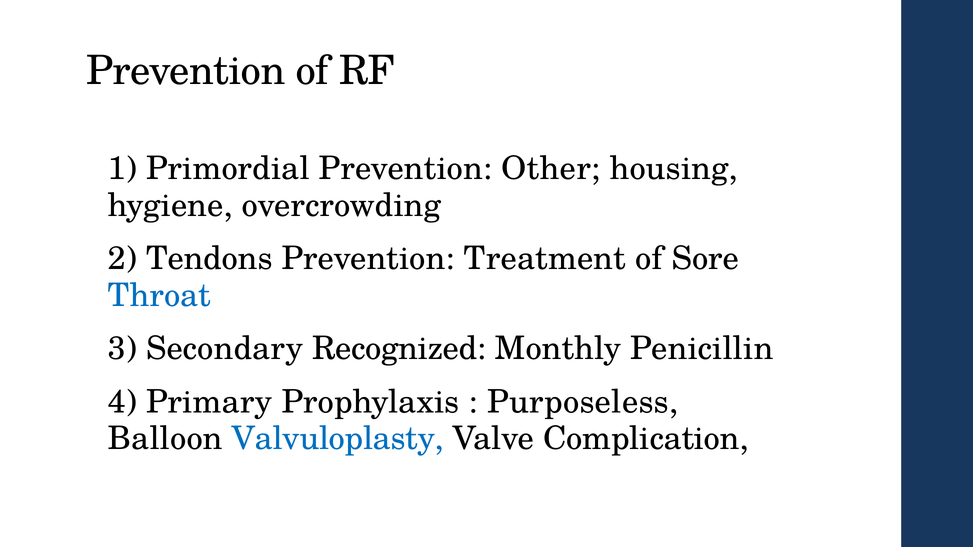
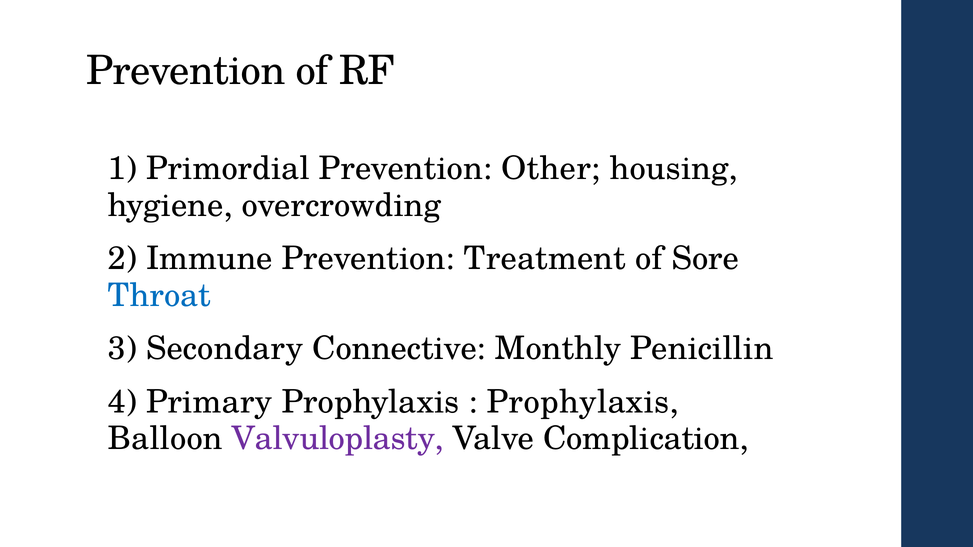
Tendons: Tendons -> Immune
Recognized: Recognized -> Connective
Purposeless at (583, 402): Purposeless -> Prophylaxis
Valvuloplasty colour: blue -> purple
